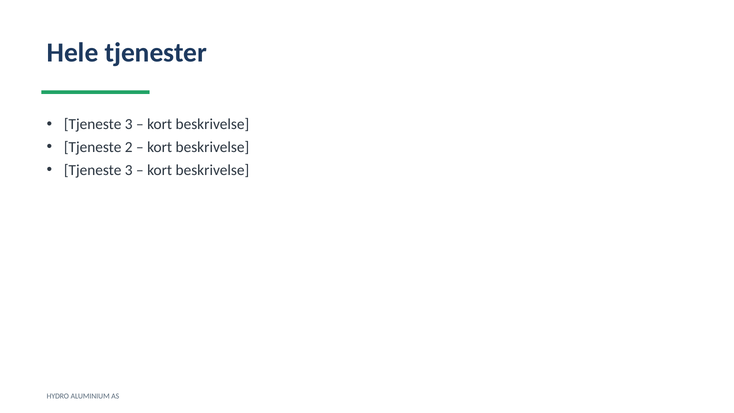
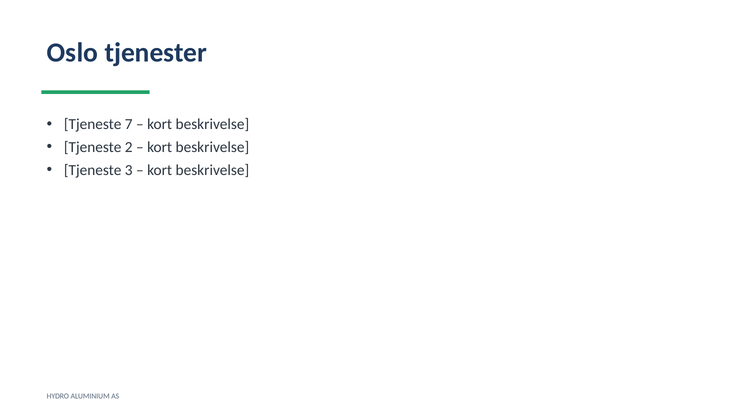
Hele: Hele -> Oslo
3 at (129, 124): 3 -> 7
